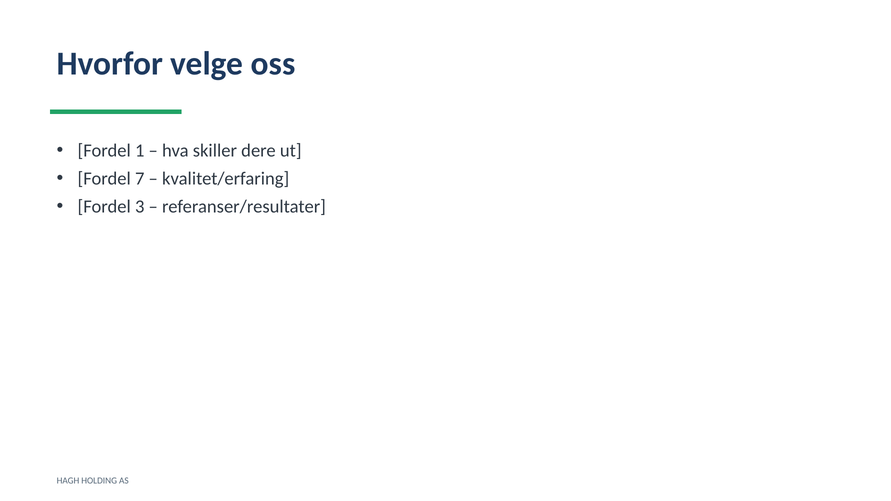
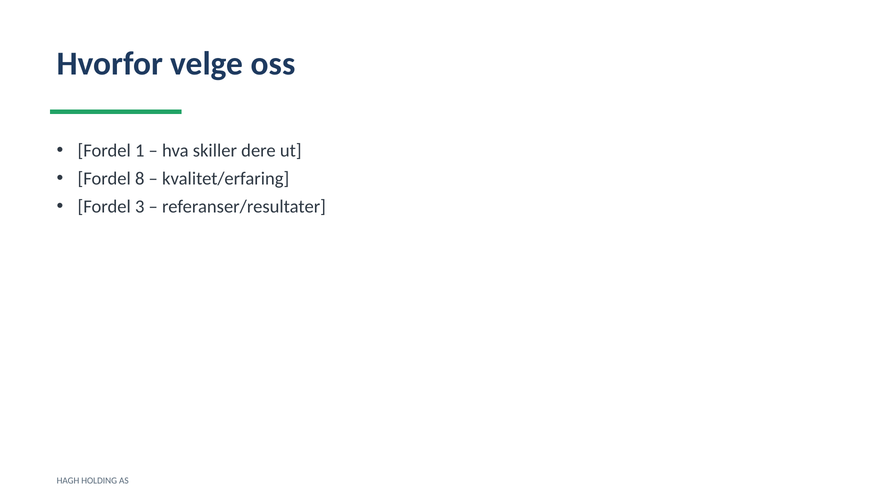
7: 7 -> 8
